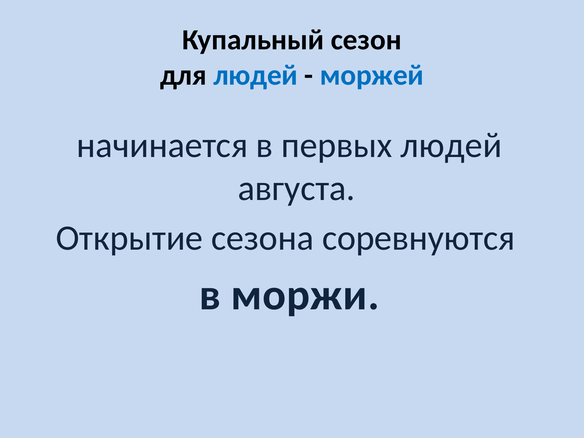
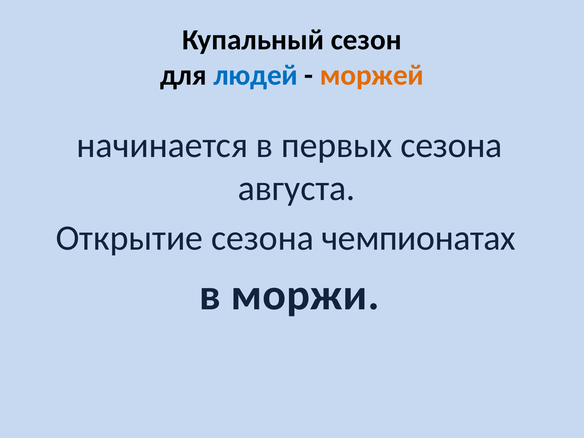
моржей colour: blue -> orange
первых людей: людей -> сезона
соревнуются: соревнуются -> чемпионатах
